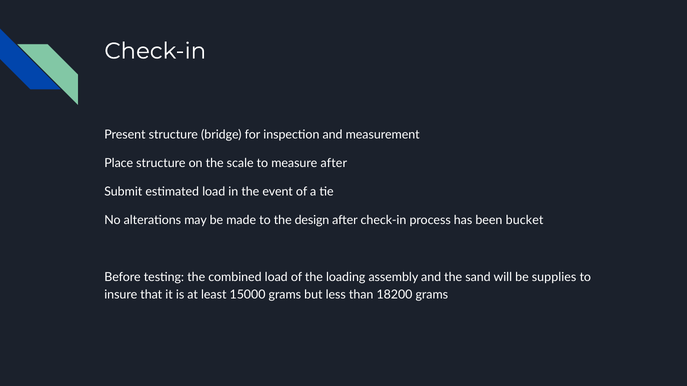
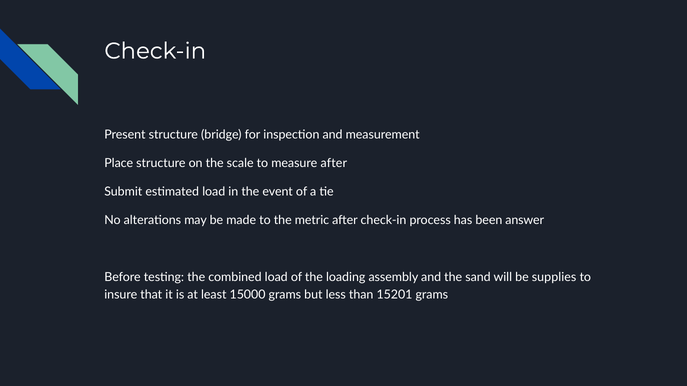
design: design -> metric
bucket: bucket -> answer
18200: 18200 -> 15201
